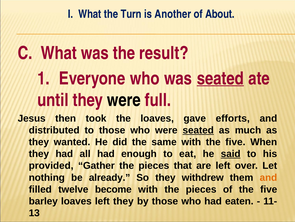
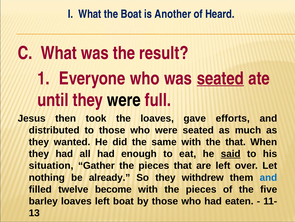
the Turn: Turn -> Boat
About: About -> Heard
seated at (198, 130) underline: present -> none
with the five: five -> that
provided: provided -> situation
and at (268, 177) colour: orange -> blue
left they: they -> boat
